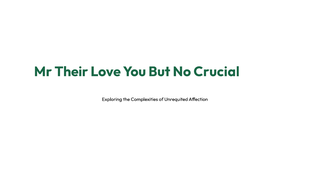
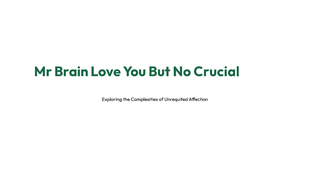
Their: Their -> Brain
